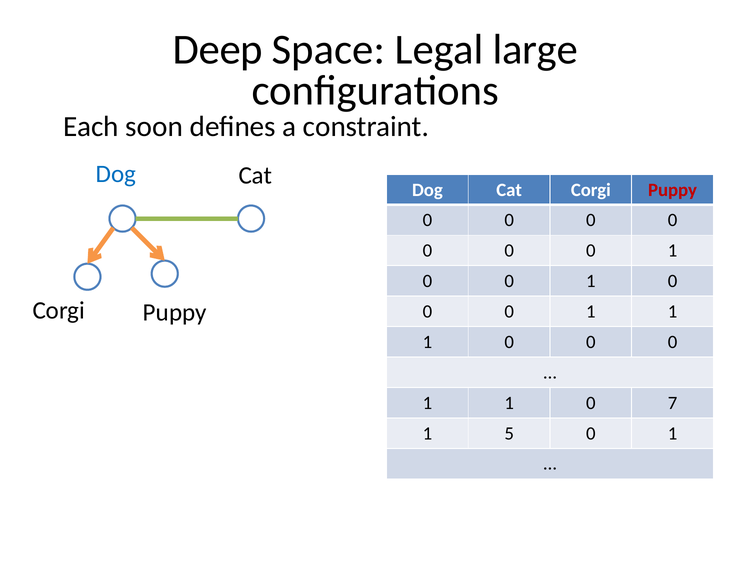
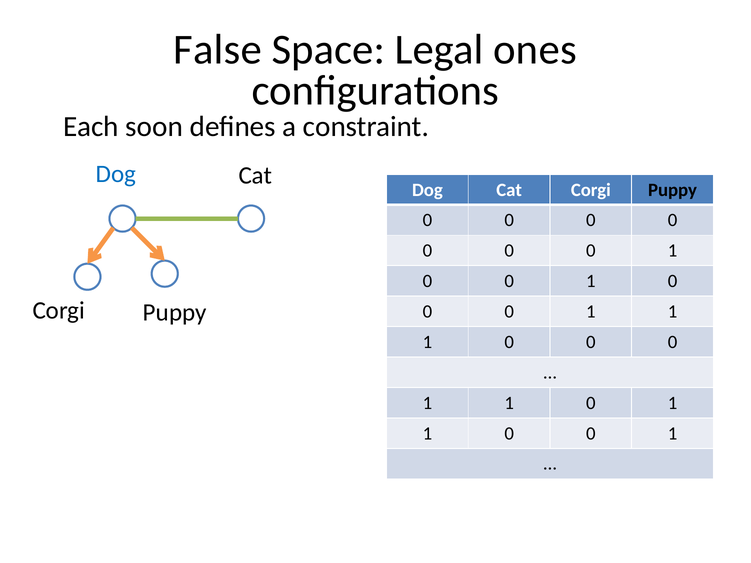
Deep: Deep -> False
large: large -> ones
Puppy at (673, 190) colour: red -> black
1 0 7: 7 -> 1
5 at (509, 434): 5 -> 0
